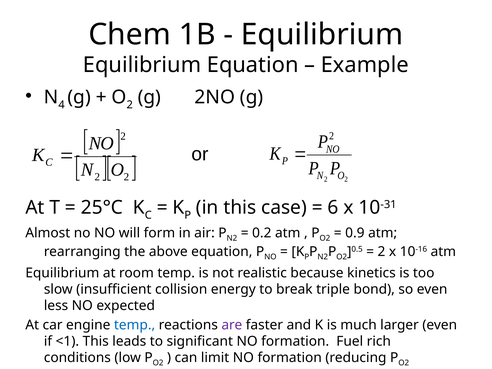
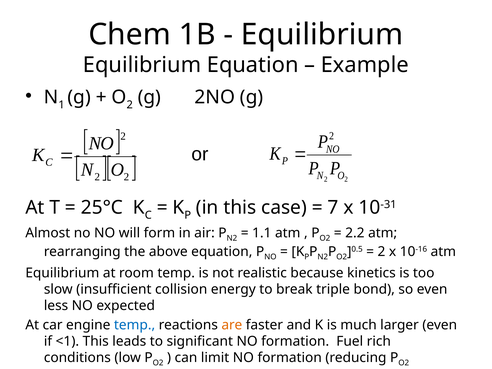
4: 4 -> 1
6: 6 -> 7
0.2: 0.2 -> 1.1
0.9: 0.9 -> 2.2
are colour: purple -> orange
